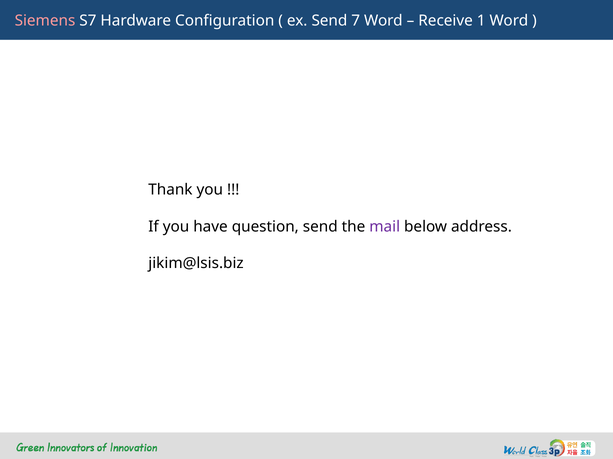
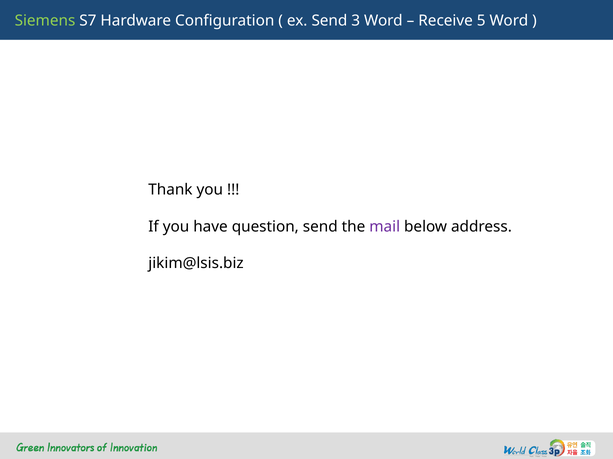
Siemens colour: pink -> light green
7: 7 -> 3
1: 1 -> 5
